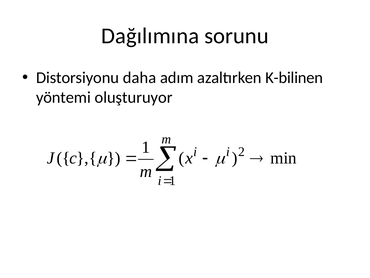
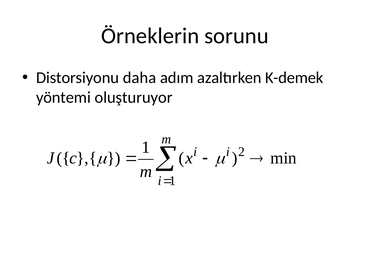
Dağılımına: Dağılımına -> Örneklerin
K-bilinen: K-bilinen -> K-demek
